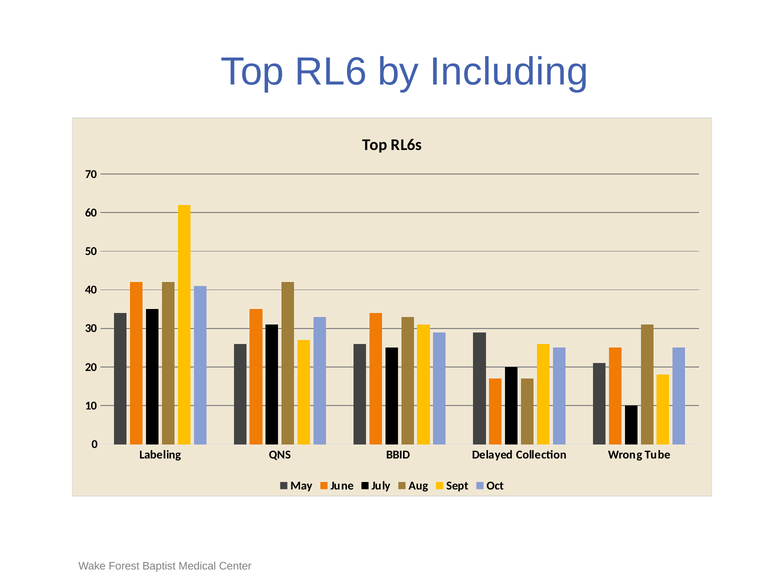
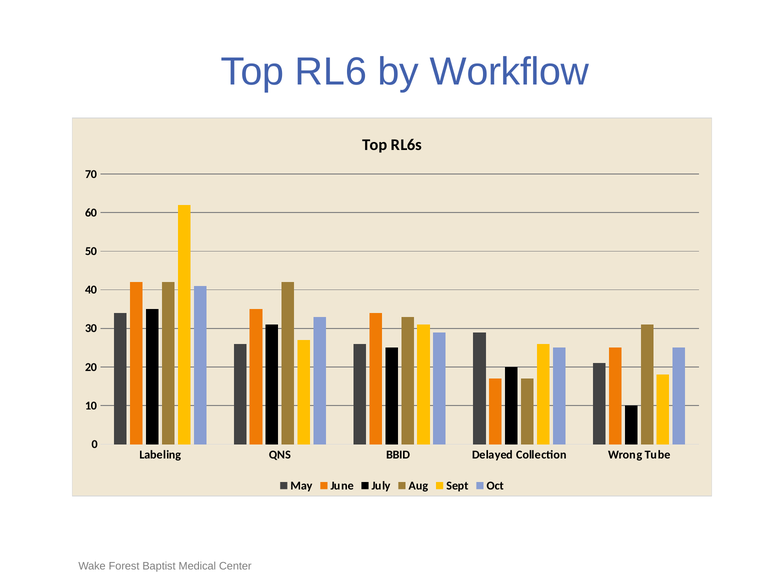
Including: Including -> Workflow
